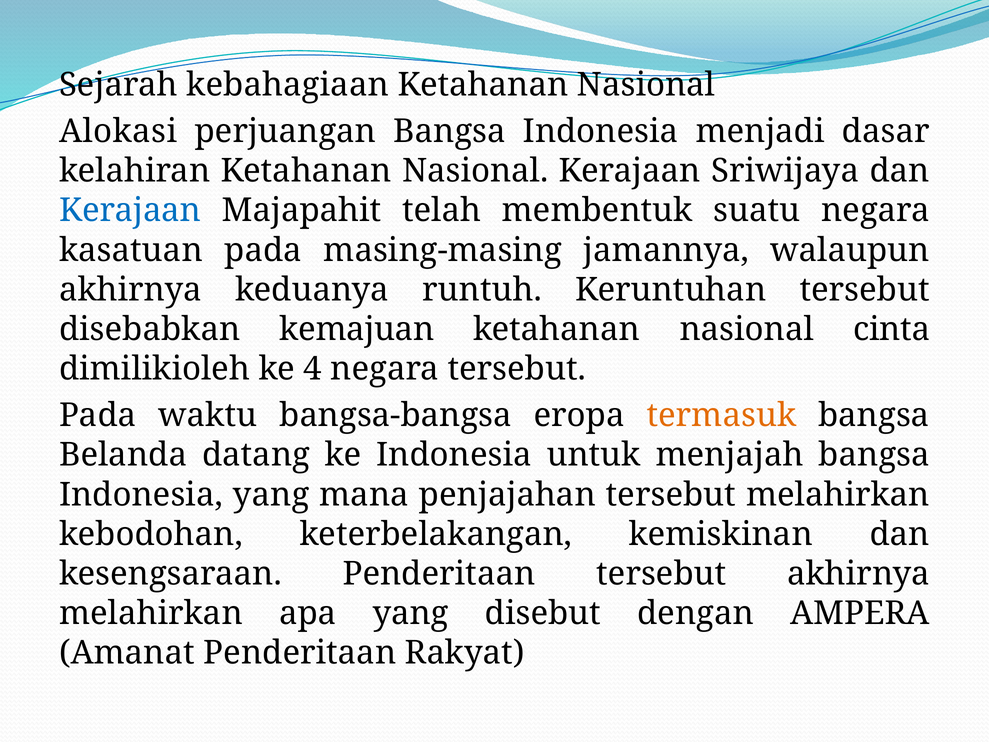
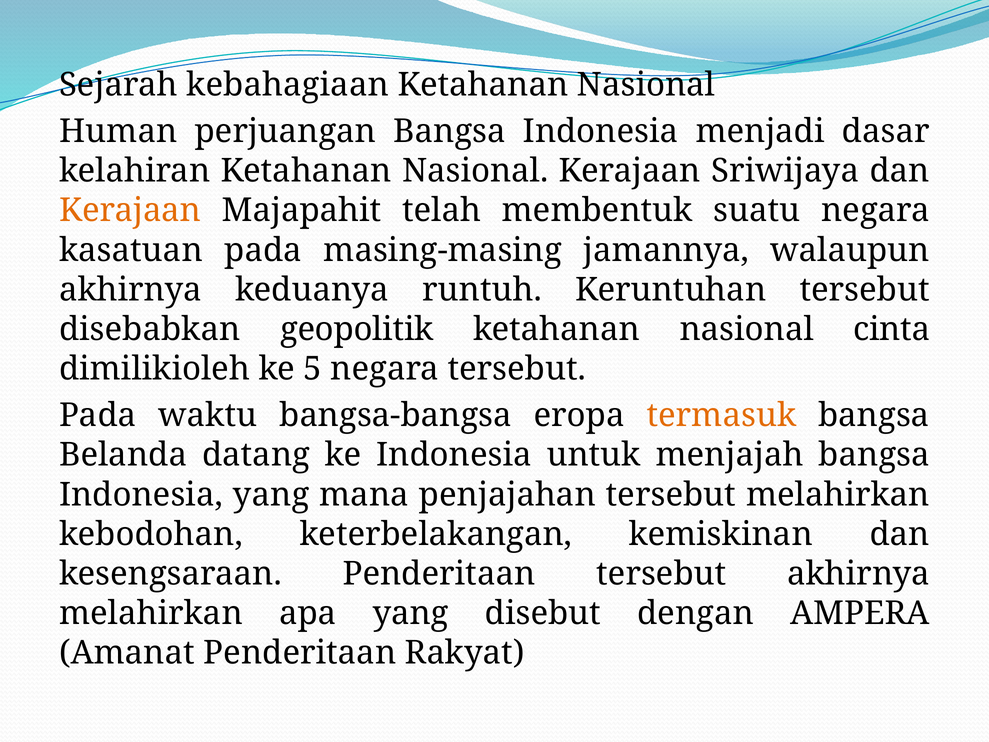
Alokasi: Alokasi -> Human
Kerajaan at (130, 210) colour: blue -> orange
kemajuan: kemajuan -> geopolitik
4: 4 -> 5
